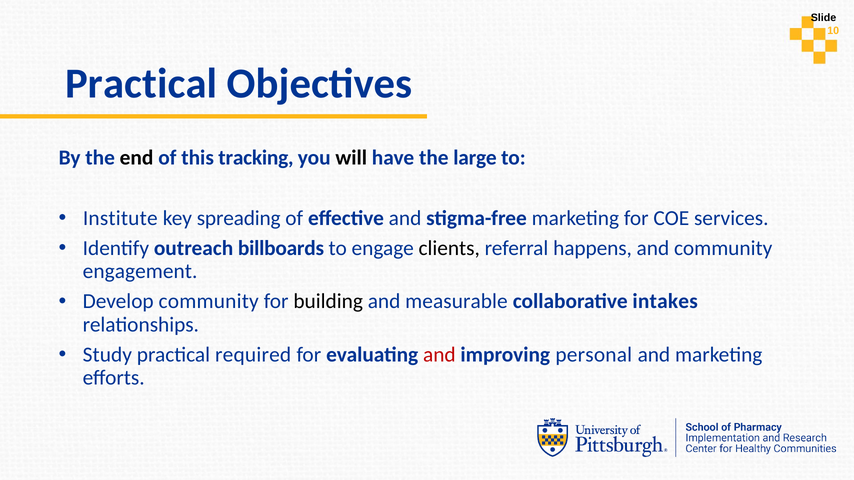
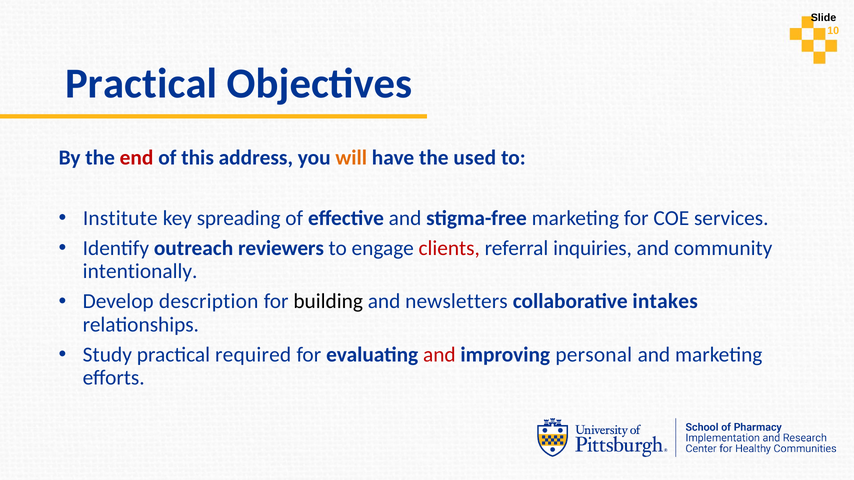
end colour: black -> red
tracking: tracking -> address
will colour: black -> orange
large: large -> used
billboards: billboards -> reviewers
clients colour: black -> red
happens: happens -> inquiries
engagement: engagement -> intentionally
Develop community: community -> description
measurable: measurable -> newsletters
